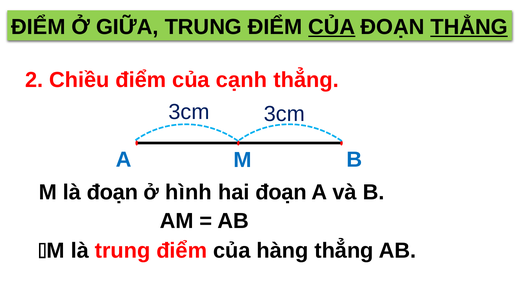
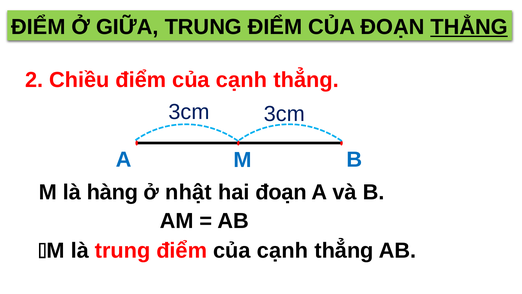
CỦA at (332, 27) underline: present -> none
là đoạn: đoạn -> hàng
hình: hình -> nhật
trung điểm của hàng: hàng -> cạnh
